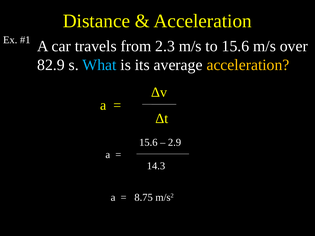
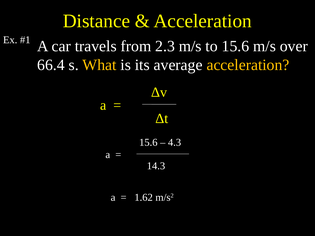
82.9: 82.9 -> 66.4
What colour: light blue -> yellow
2.9: 2.9 -> 4.3
8.75: 8.75 -> 1.62
